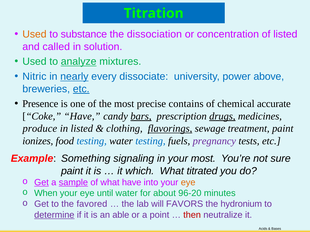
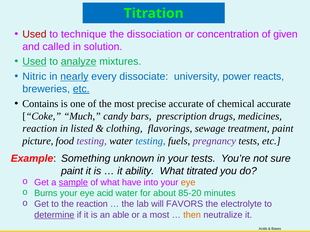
Used at (34, 34) colour: orange -> red
substance: substance -> technique
of listed: listed -> given
Used at (34, 62) underline: none -> present
above: above -> reacts
Presence: Presence -> Contains
precise contains: contains -> accurate
Coke Have: Have -> Much
bars underline: present -> none
drugs underline: present -> none
produce at (40, 129): produce -> reaction
flavorings underline: present -> none
ionizes: ionizes -> picture
testing at (92, 141) colour: blue -> purple
signaling: signaling -> unknown
your most: most -> tests
which: which -> ability
Get at (42, 183) underline: present -> none
When: When -> Burns
until: until -> acid
96-20: 96-20 -> 85-20
the favored: favored -> reaction
hydronium: hydronium -> electrolyte
a point: point -> most
then colour: red -> orange
